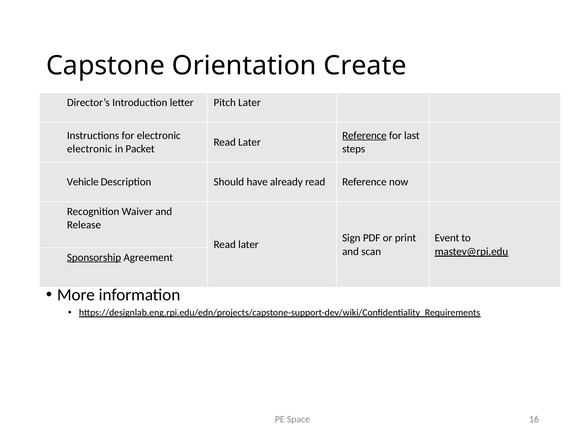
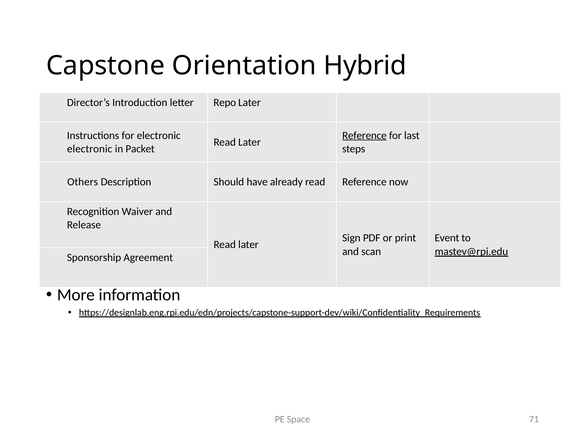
Create: Create -> Hybrid
Pitch: Pitch -> Repo
Vehicle: Vehicle -> Others
Sponsorship underline: present -> none
16: 16 -> 71
